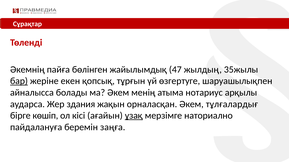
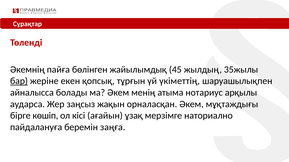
47: 47 -> 45
өзгертуге: өзгертуге -> үкіметтің
здания: здания -> заңсыз
тұлғалардығ: тұлғалардығ -> мұқтаждығы
ұзақ underline: present -> none
